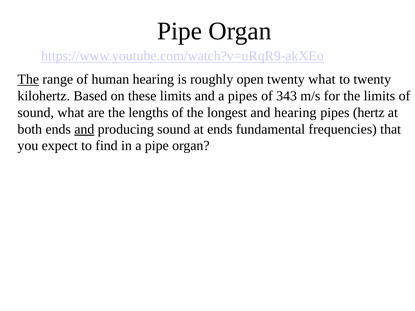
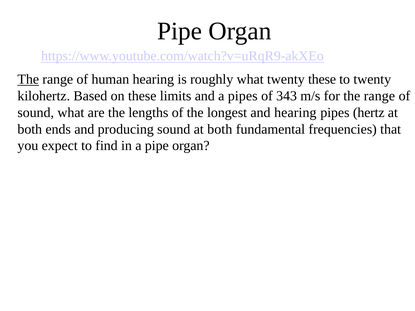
roughly open: open -> what
twenty what: what -> these
for the limits: limits -> range
and at (84, 129) underline: present -> none
sound at ends: ends -> both
